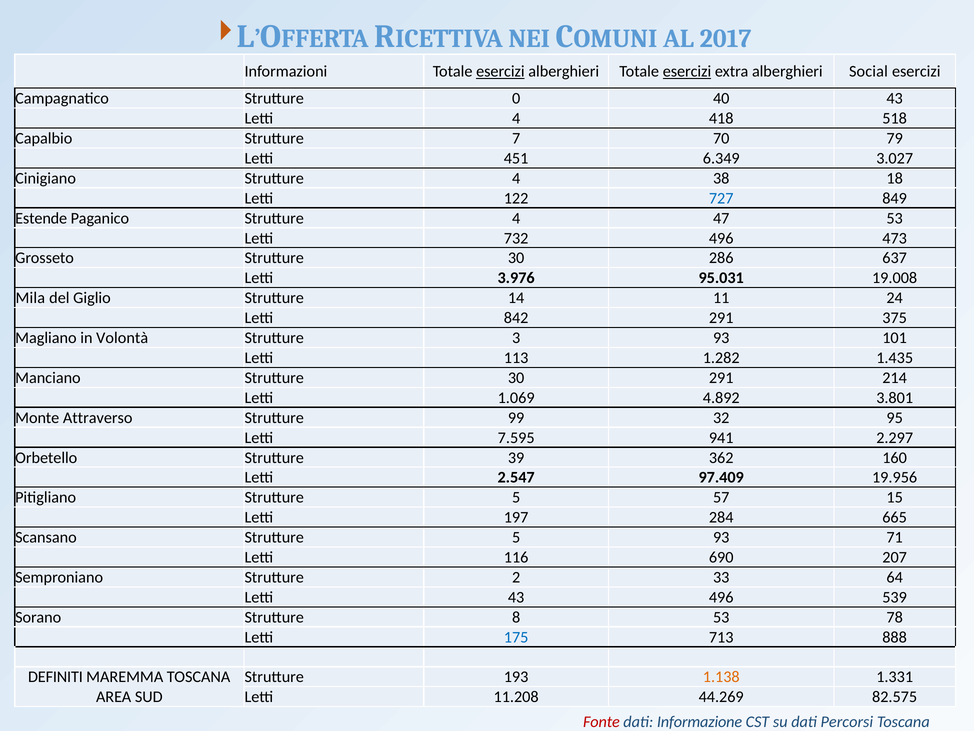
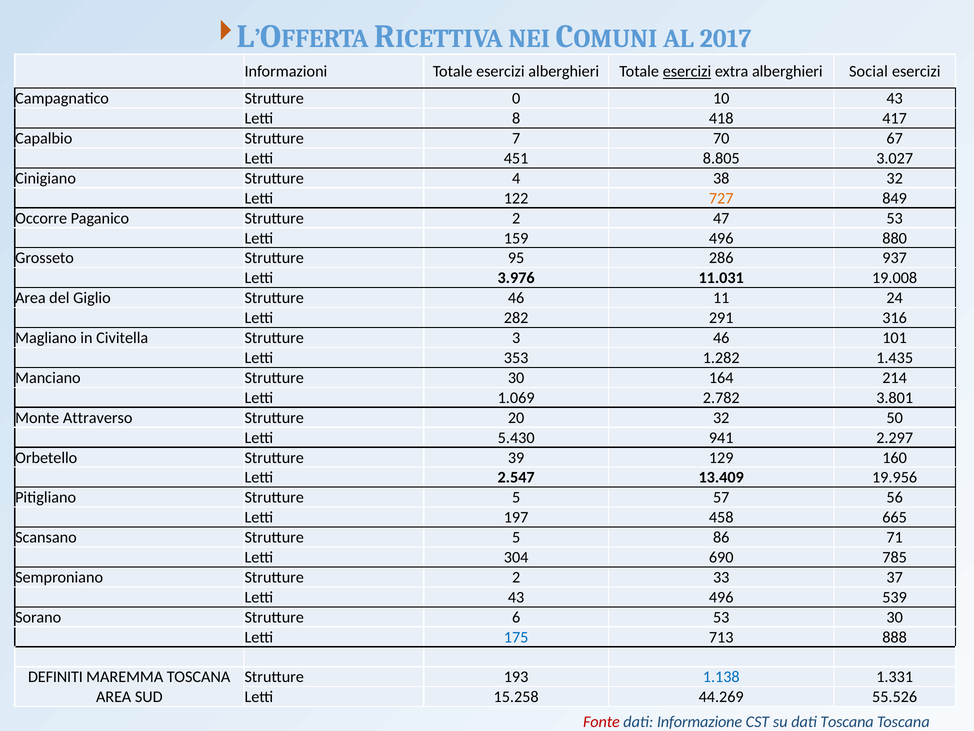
esercizi at (500, 71) underline: present -> none
40: 40 -> 10
Letti 4: 4 -> 8
518: 518 -> 417
79: 79 -> 67
6.349: 6.349 -> 8.805
38 18: 18 -> 32
727 colour: blue -> orange
Estende: Estende -> Occorre
Paganico Strutture 4: 4 -> 2
732: 732 -> 159
473: 473 -> 880
Grosseto Strutture 30: 30 -> 95
637: 637 -> 937
95.031: 95.031 -> 11.031
Mila at (30, 298): Mila -> Area
Strutture 14: 14 -> 46
842: 842 -> 282
375: 375 -> 316
Volontà: Volontà -> Civitella
3 93: 93 -> 46
113: 113 -> 353
30 291: 291 -> 164
4.892: 4.892 -> 2.782
99: 99 -> 20
95: 95 -> 50
7.595: 7.595 -> 5.430
362: 362 -> 129
97.409: 97.409 -> 13.409
15: 15 -> 56
284: 284 -> 458
5 93: 93 -> 86
116: 116 -> 304
207: 207 -> 785
64: 64 -> 37
8: 8 -> 6
53 78: 78 -> 30
1.138 colour: orange -> blue
11.208: 11.208 -> 15.258
82.575: 82.575 -> 55.526
dati Percorsi: Percorsi -> Toscana
